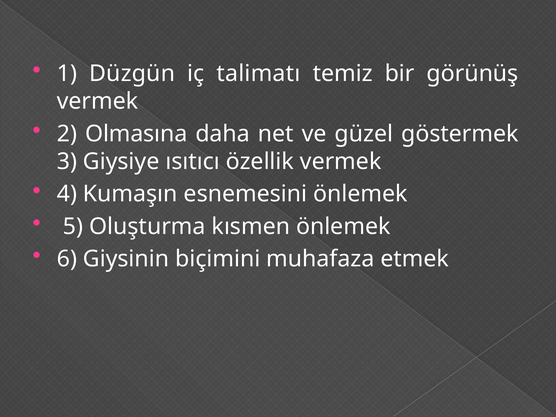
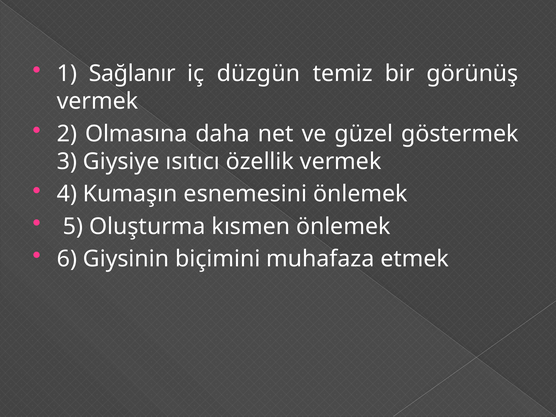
Düzgün: Düzgün -> Sağlanır
talimatı: talimatı -> düzgün
